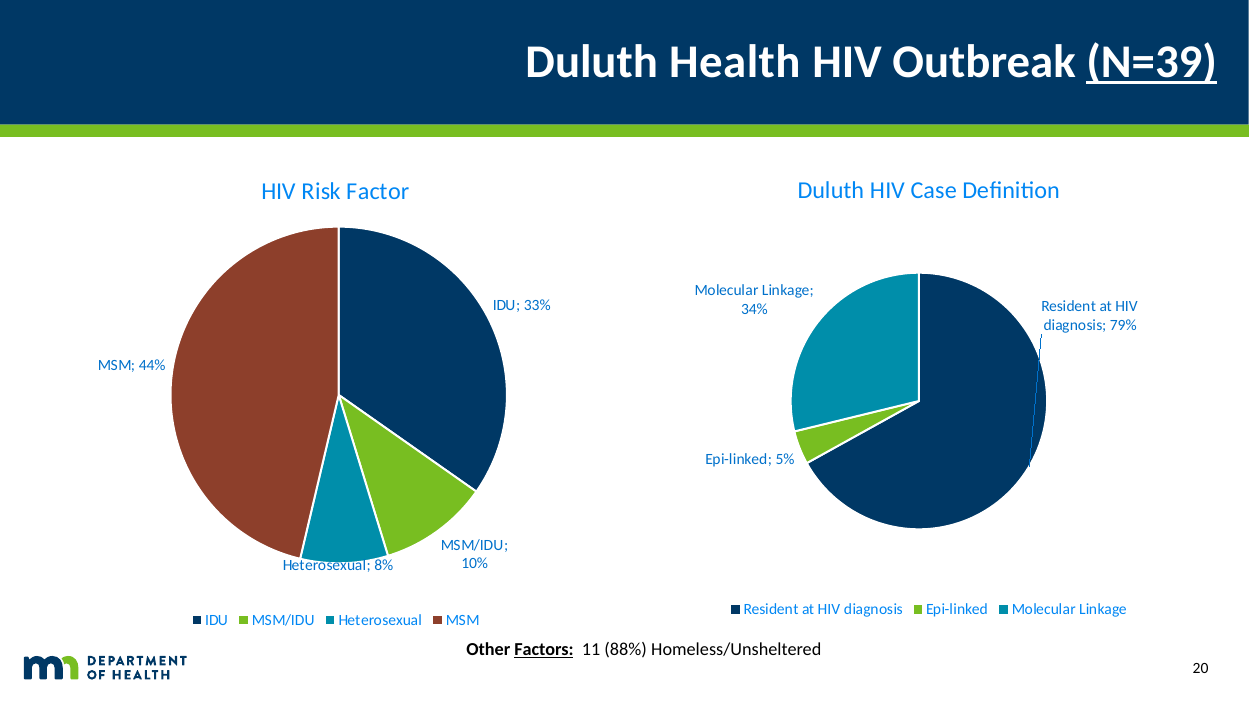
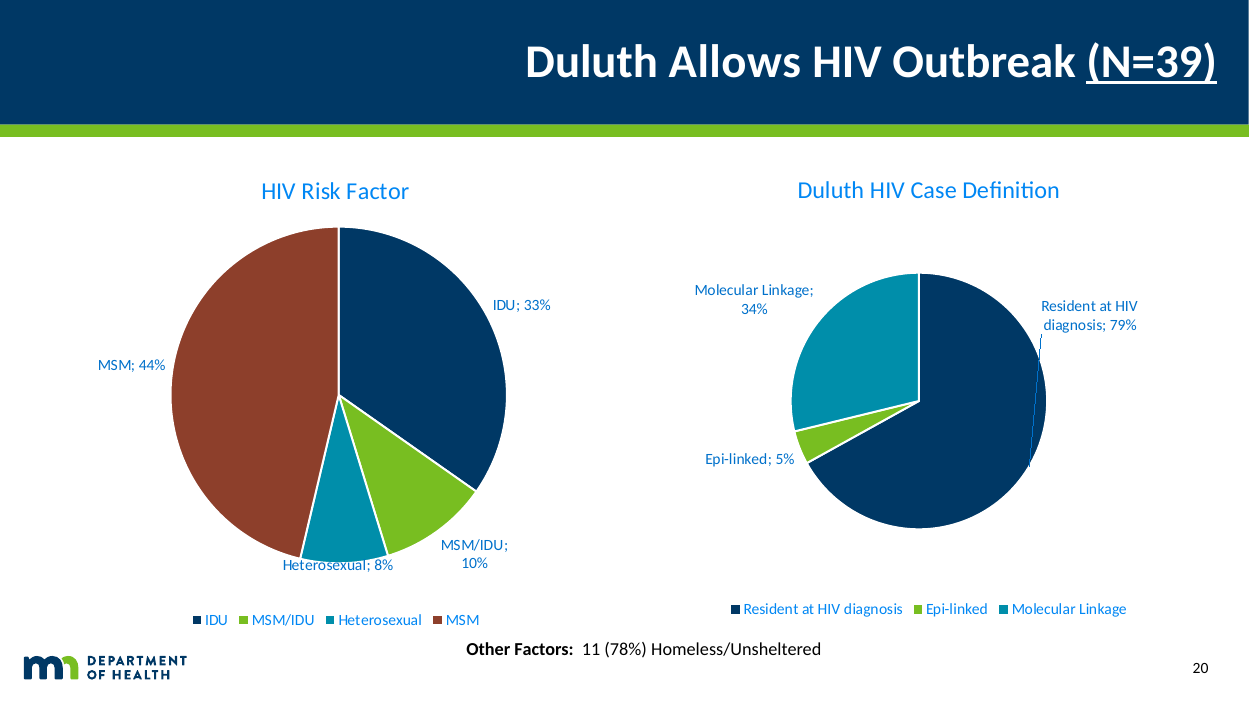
Health: Health -> Allows
Factors underline: present -> none
88%: 88% -> 78%
